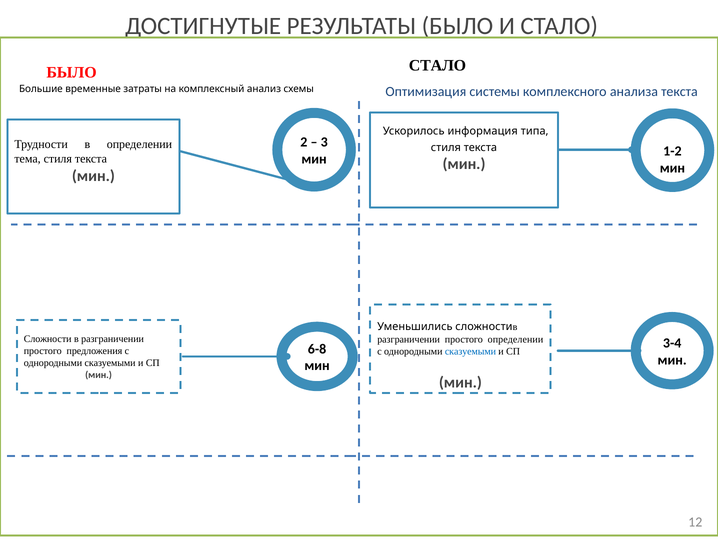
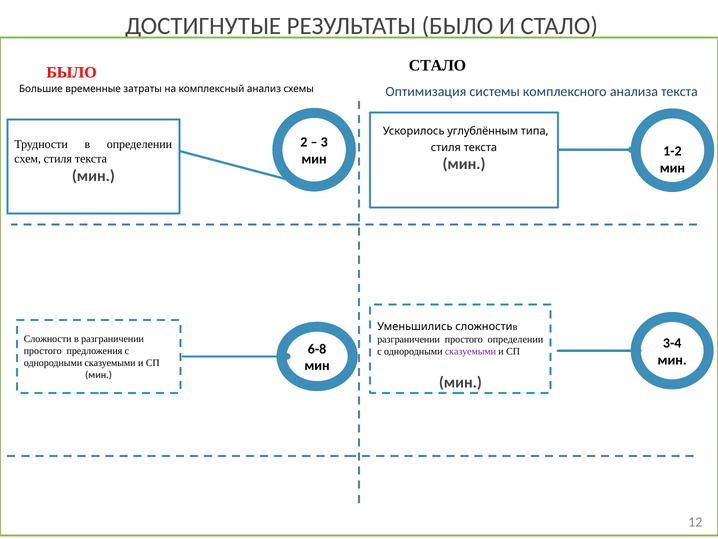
информация: информация -> углублённым
тема: тема -> схем
сказуемыми at (470, 351) colour: blue -> purple
